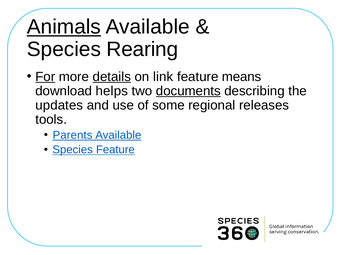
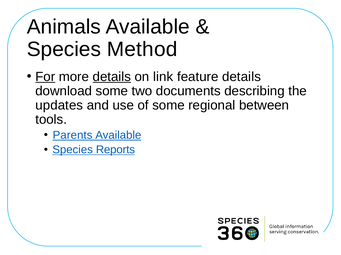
Animals underline: present -> none
Rearing: Rearing -> Method
feature means: means -> details
download helps: helps -> some
documents underline: present -> none
releases: releases -> between
Species Feature: Feature -> Reports
